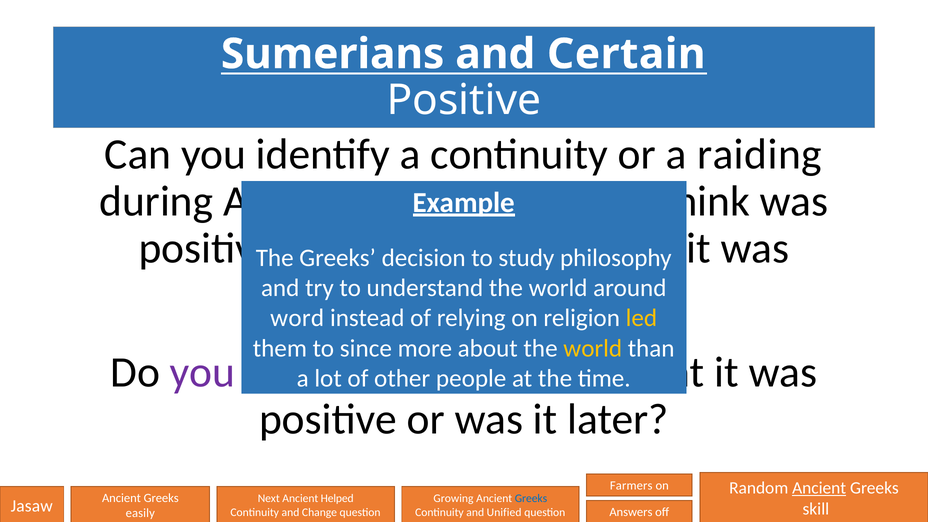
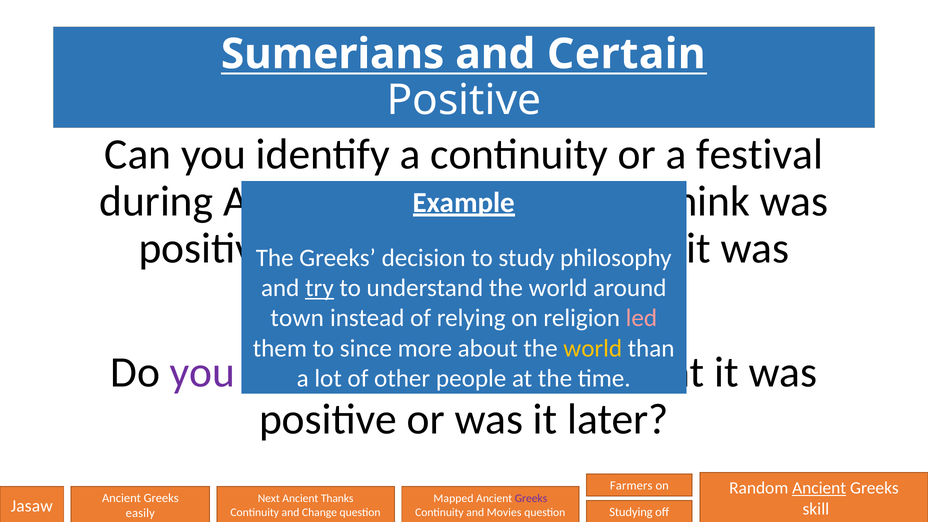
raiding: raiding -> festival
try underline: none -> present
word: word -> town
led colour: yellow -> pink
Growing: Growing -> Mapped
Greeks at (531, 498) colour: blue -> purple
Helped: Helped -> Thanks
Answers: Answers -> Studying
Unified: Unified -> Movies
